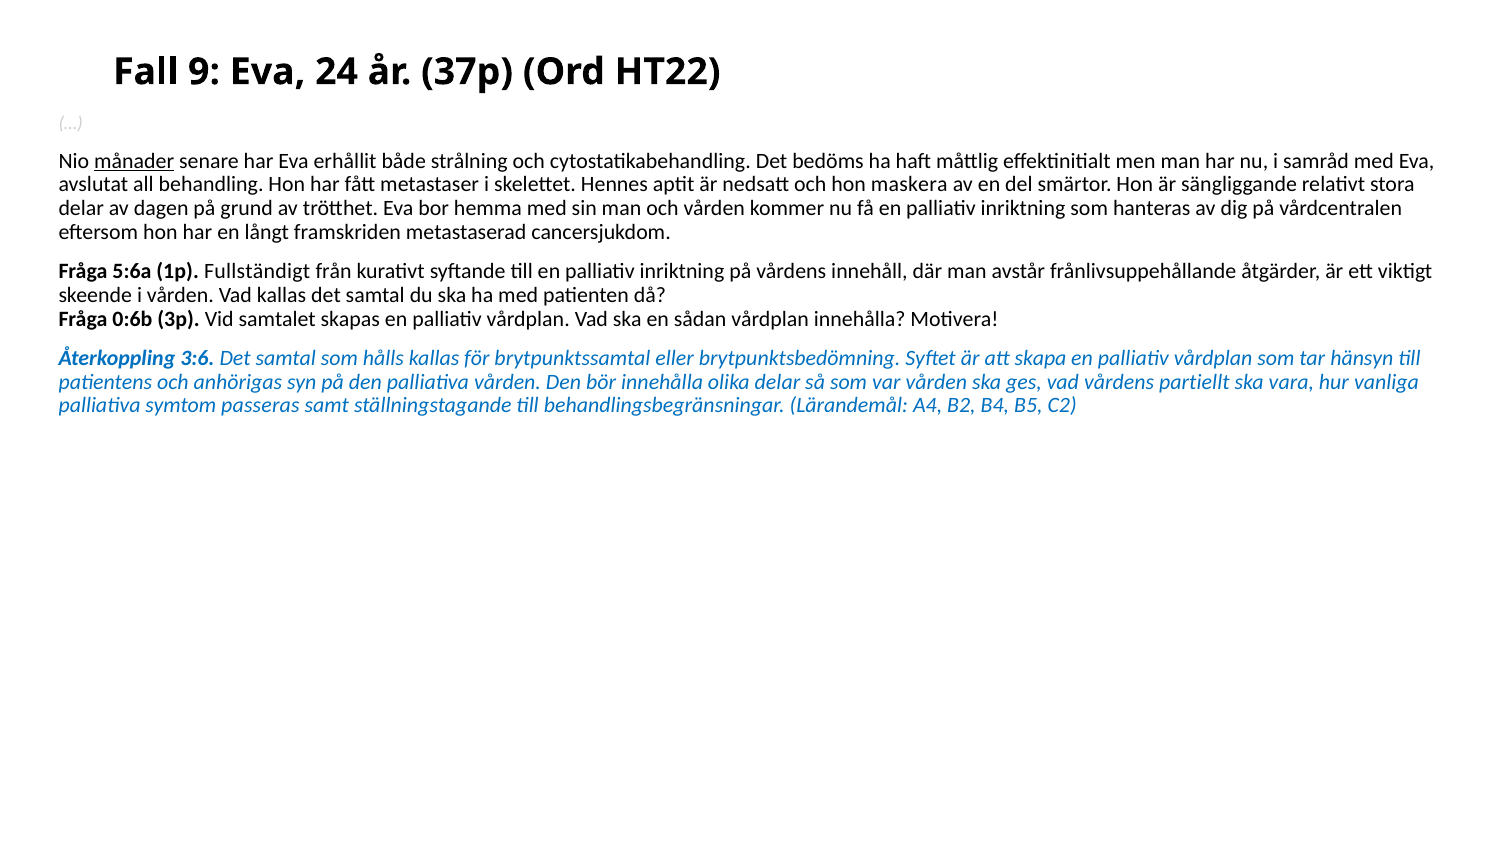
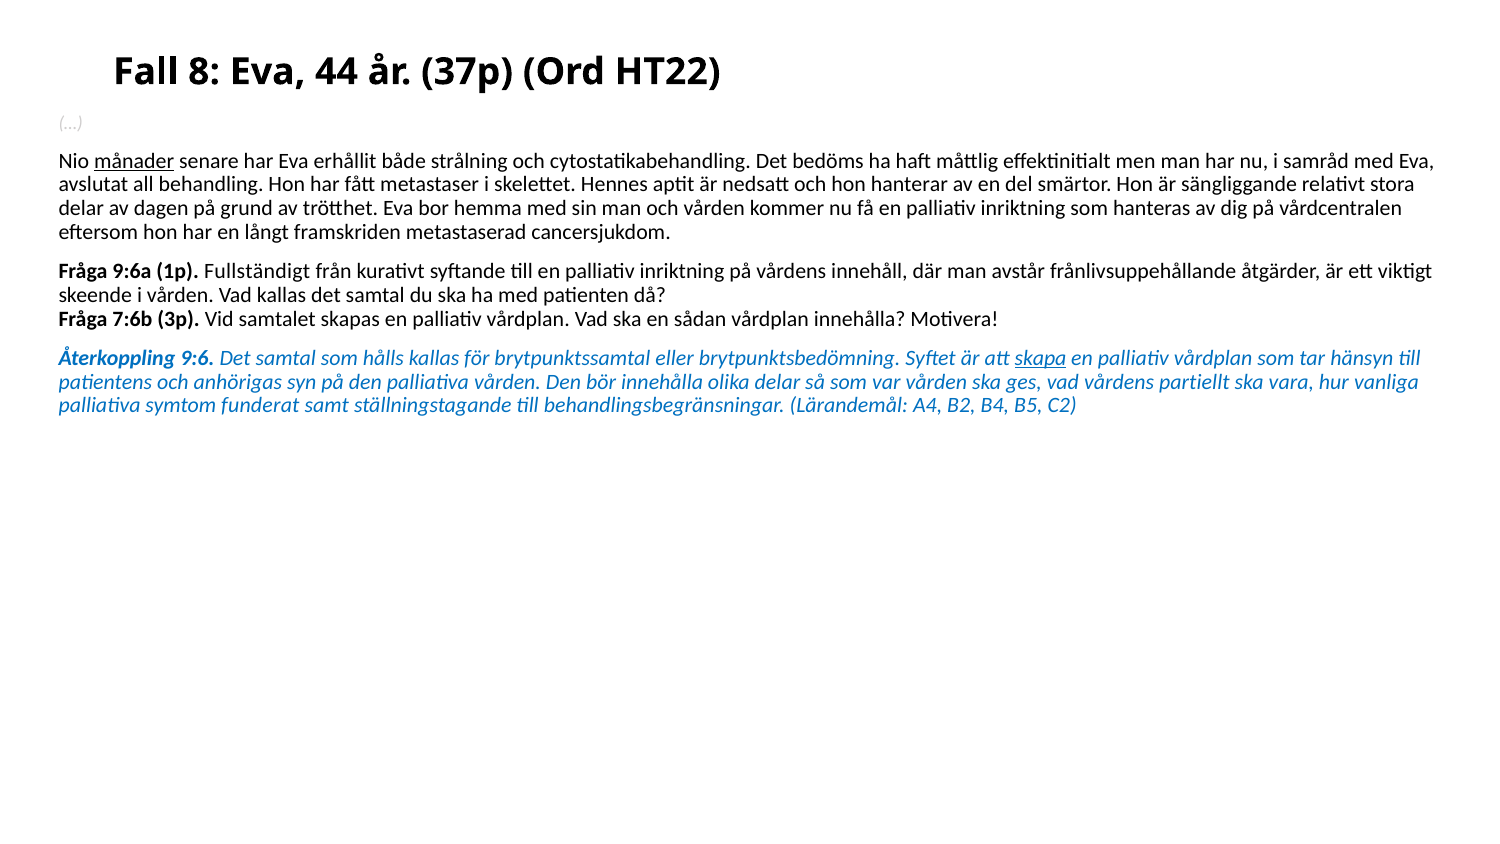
9: 9 -> 8
24: 24 -> 44
maskera: maskera -> hanterar
5:6a: 5:6a -> 9:6a
0:6b: 0:6b -> 7:6b
3:6: 3:6 -> 9:6
skapa underline: none -> present
passeras: passeras -> funderat
